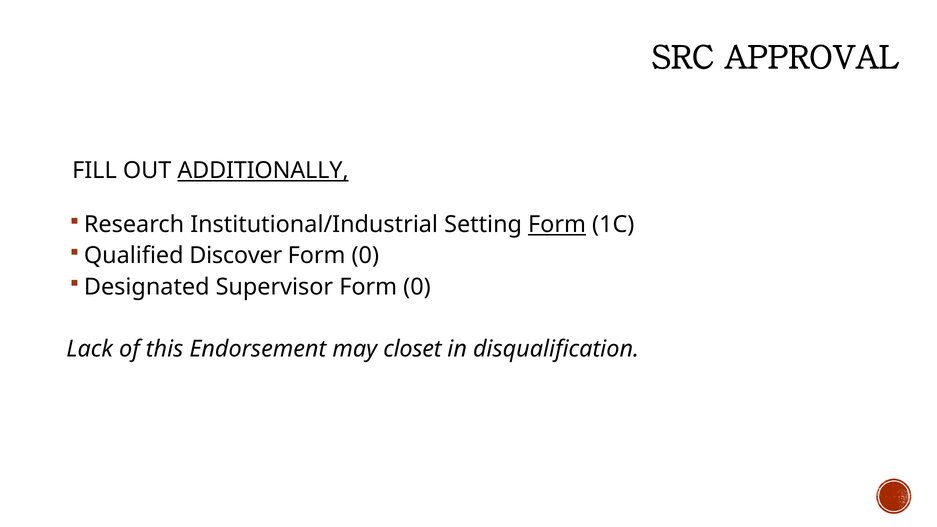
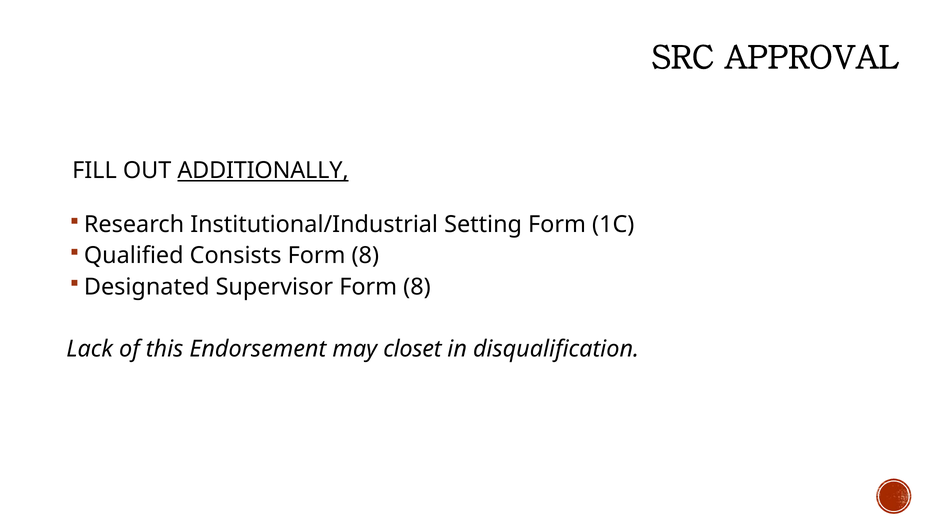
Form at (557, 225) underline: present -> none
Discover: Discover -> Consists
0 at (365, 256): 0 -> 8
Supervisor Form 0: 0 -> 8
